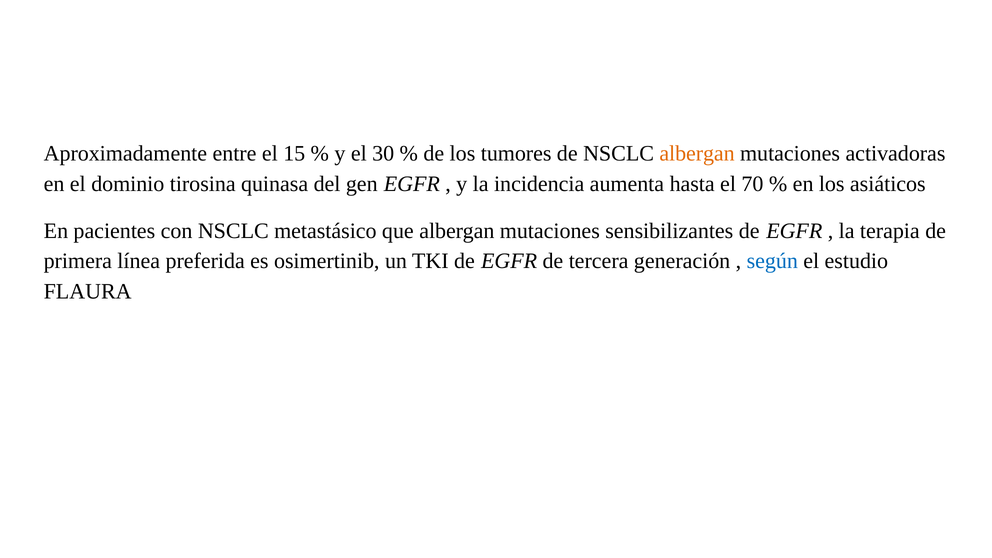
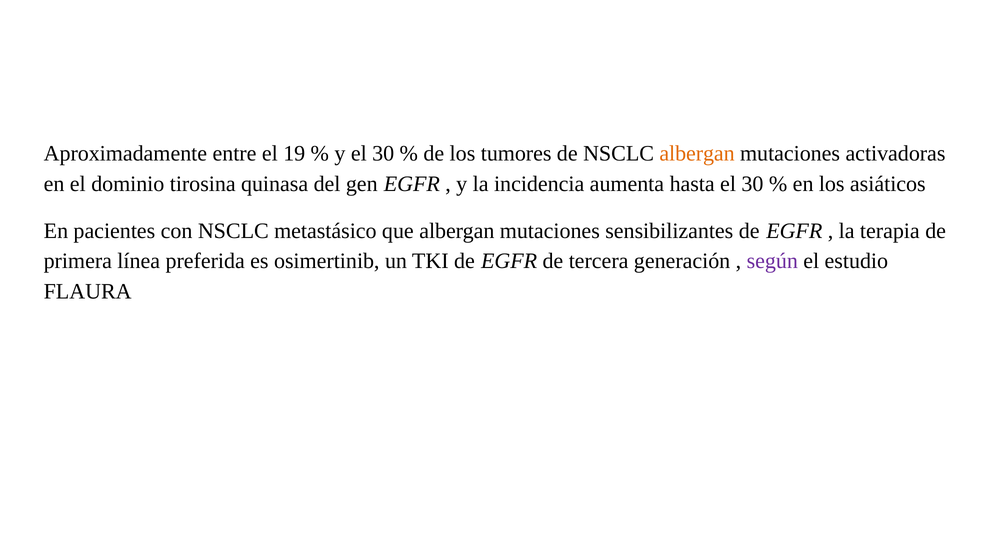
15: 15 -> 19
hasta el 70: 70 -> 30
según colour: blue -> purple
